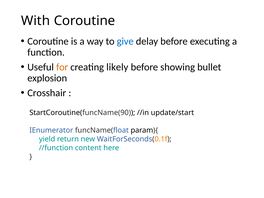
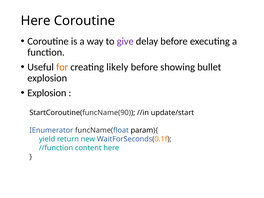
With at (36, 21): With -> Here
give colour: blue -> purple
Crosshair at (47, 93): Crosshair -> Explosion
